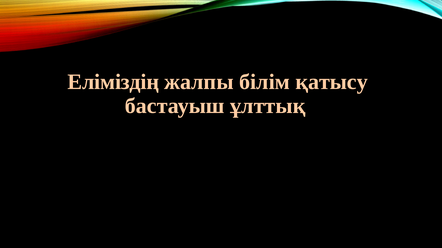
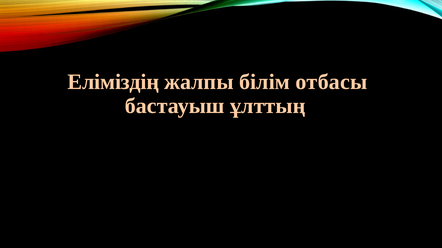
қатысу: қатысу -> отбасы
ұлттық: ұлттық -> ұлттың
